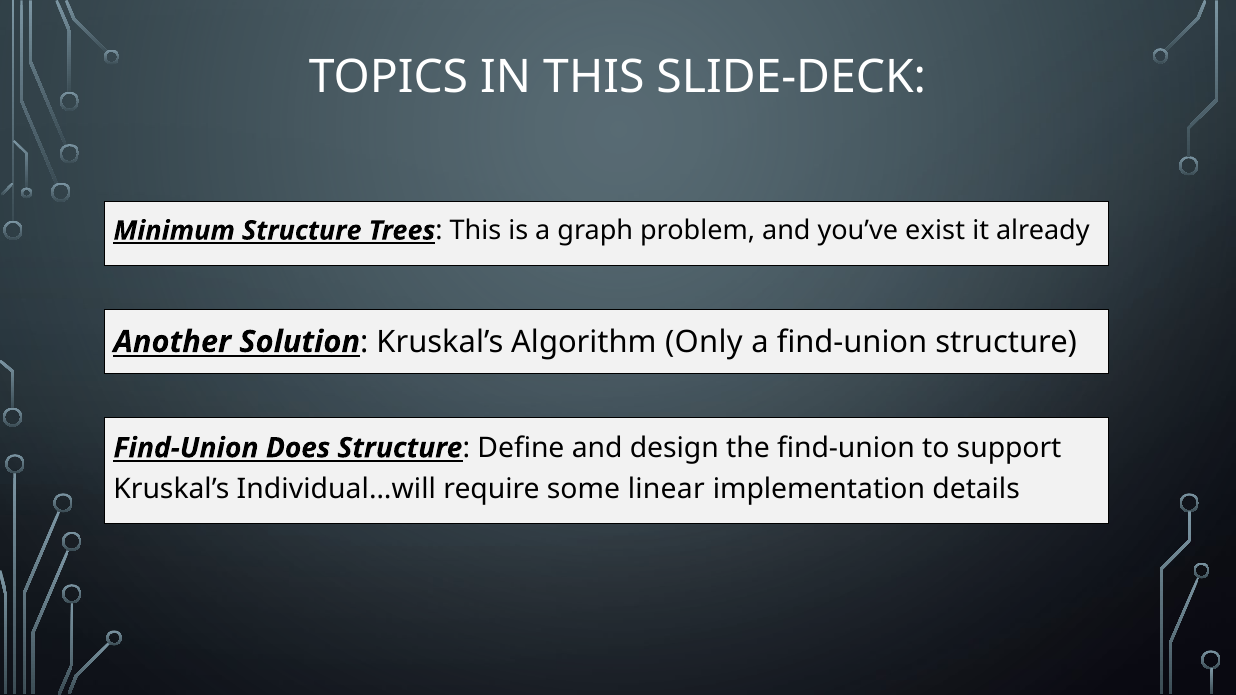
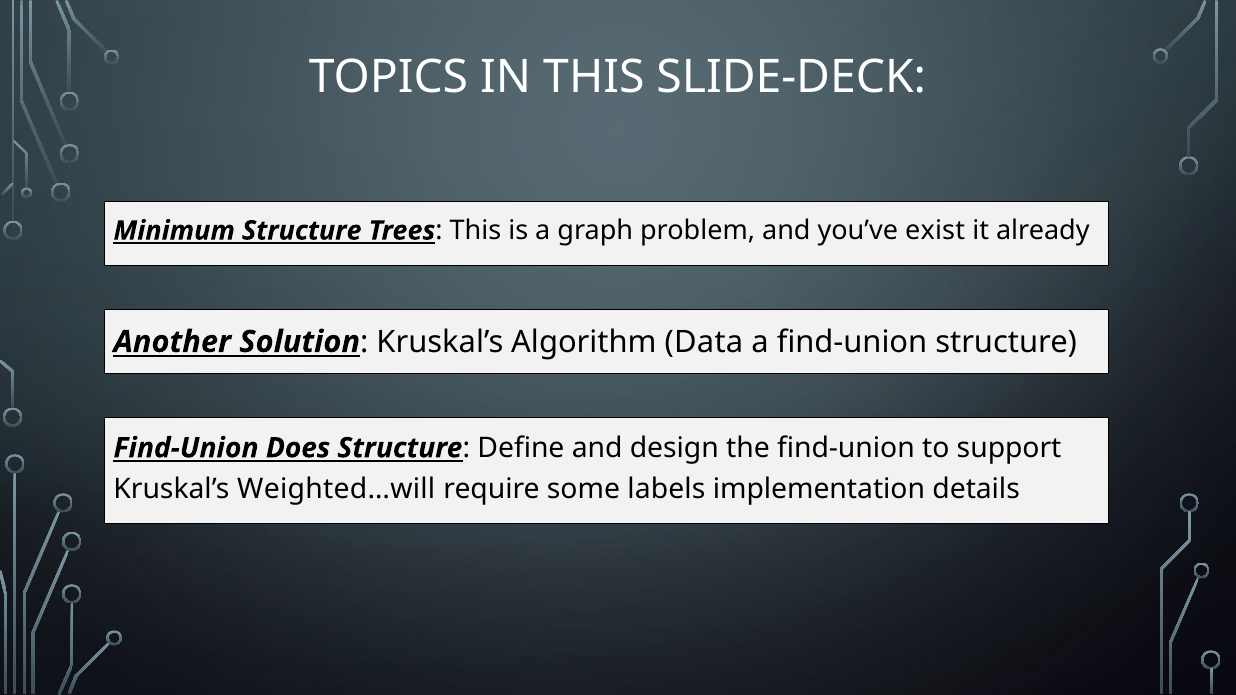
Only: Only -> Data
Individual…will: Individual…will -> Weighted…will
linear: linear -> labels
